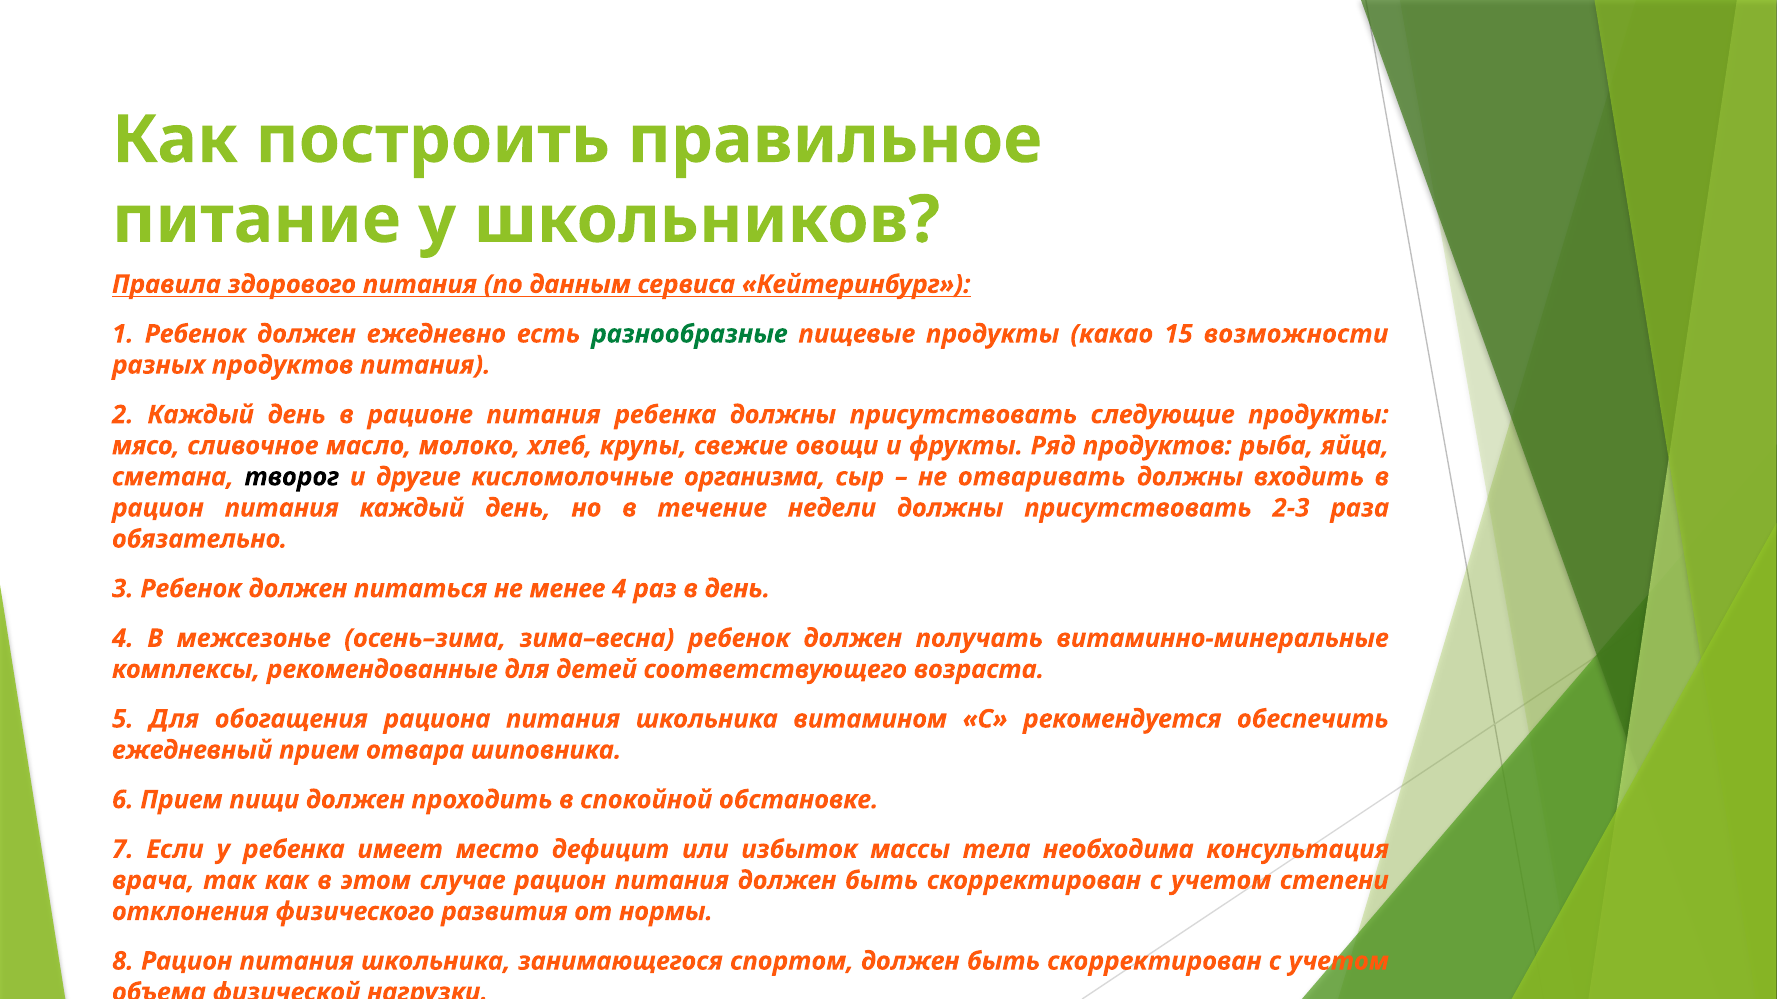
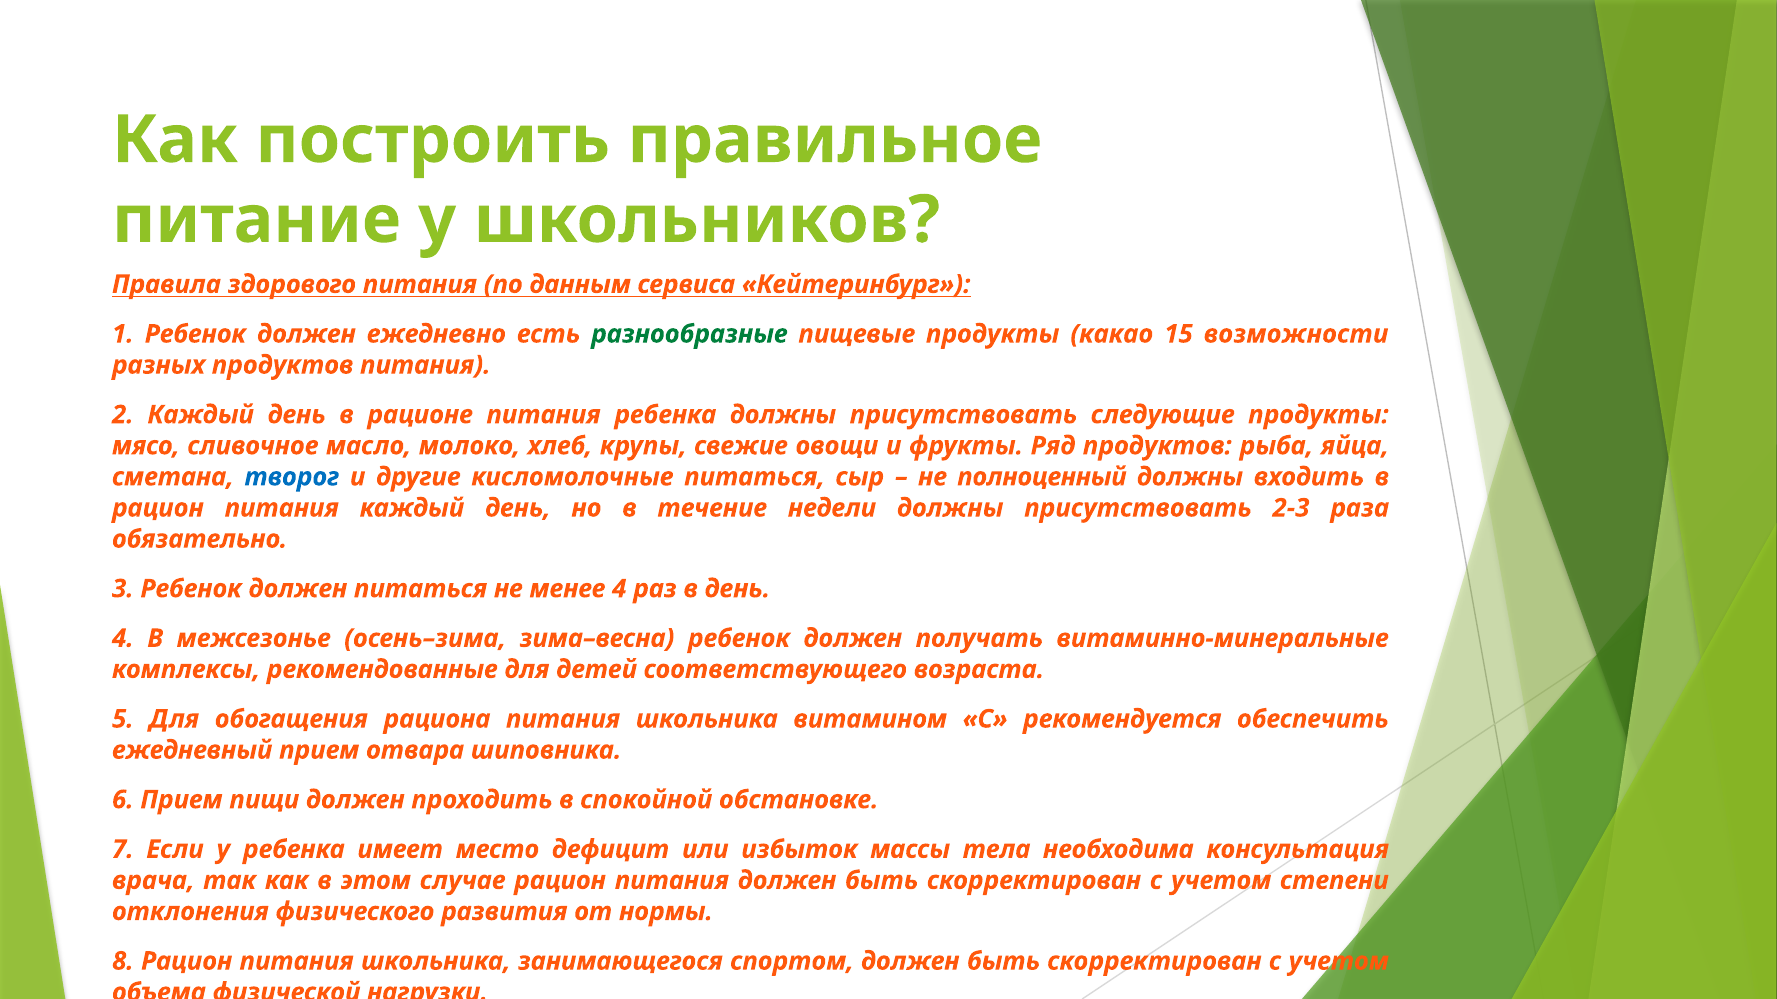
творог colour: black -> blue
кисломолочные организма: организма -> питаться
отваривать: отваривать -> полноценный
